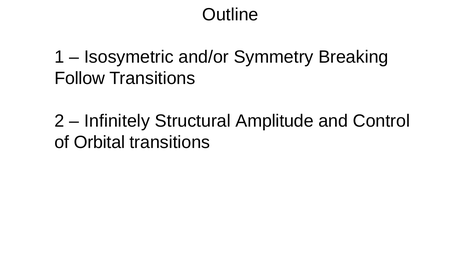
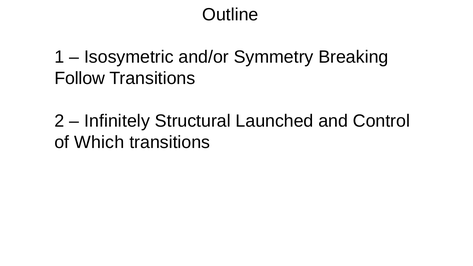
Amplitude: Amplitude -> Launched
Orbital: Orbital -> Which
